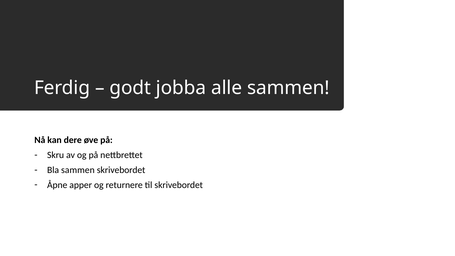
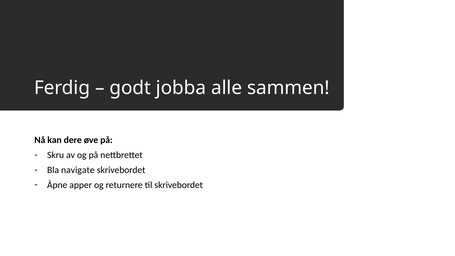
Bla sammen: sammen -> navigate
